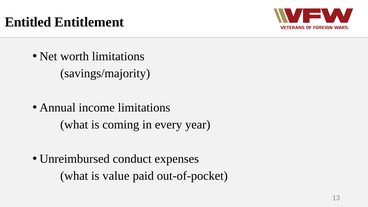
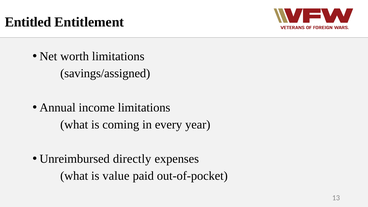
savings/majority: savings/majority -> savings/assigned
conduct: conduct -> directly
